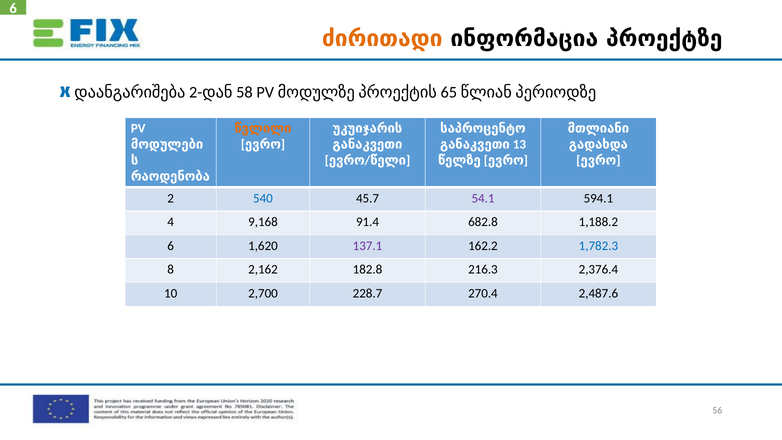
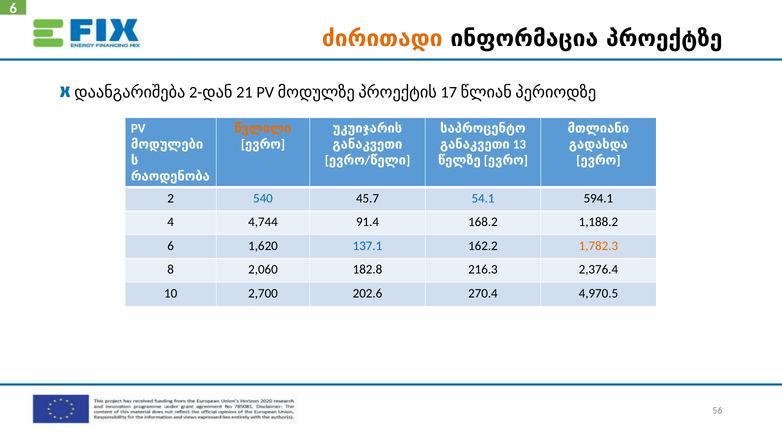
65: 65 -> 17
58: 58 -> 21
54.1 colour: purple -> blue
9,168: 9,168 -> 4,744
682.8: 682.8 -> 168.2
137.1 colour: purple -> blue
1,782.3 colour: blue -> orange
2,162: 2,162 -> 2,060
228.7: 228.7 -> 202.6
2,487.6: 2,487.6 -> 4,970.5
